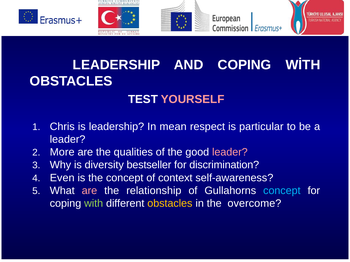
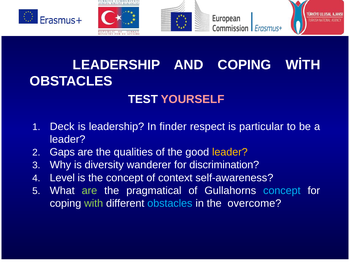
Chris: Chris -> Deck
mean: mean -> finder
More: More -> Gaps
leader at (230, 152) colour: pink -> yellow
bestseller: bestseller -> wanderer
Even: Even -> Level
are at (89, 191) colour: pink -> light green
relationship: relationship -> pragmatical
obstacles at (170, 204) colour: yellow -> light blue
